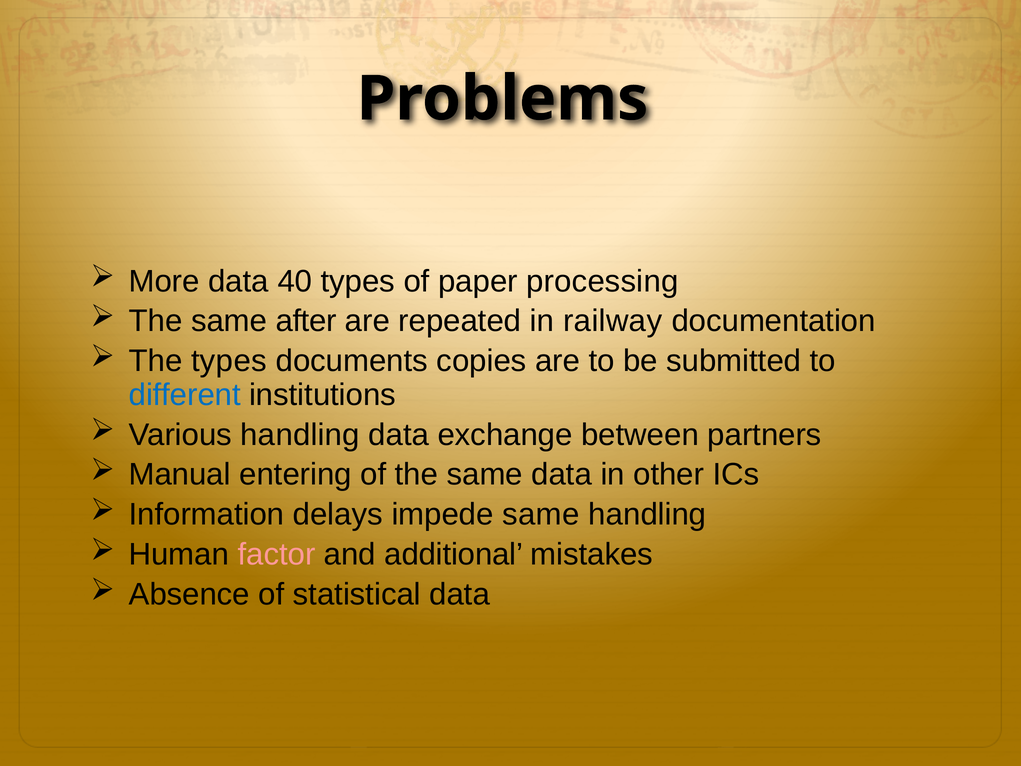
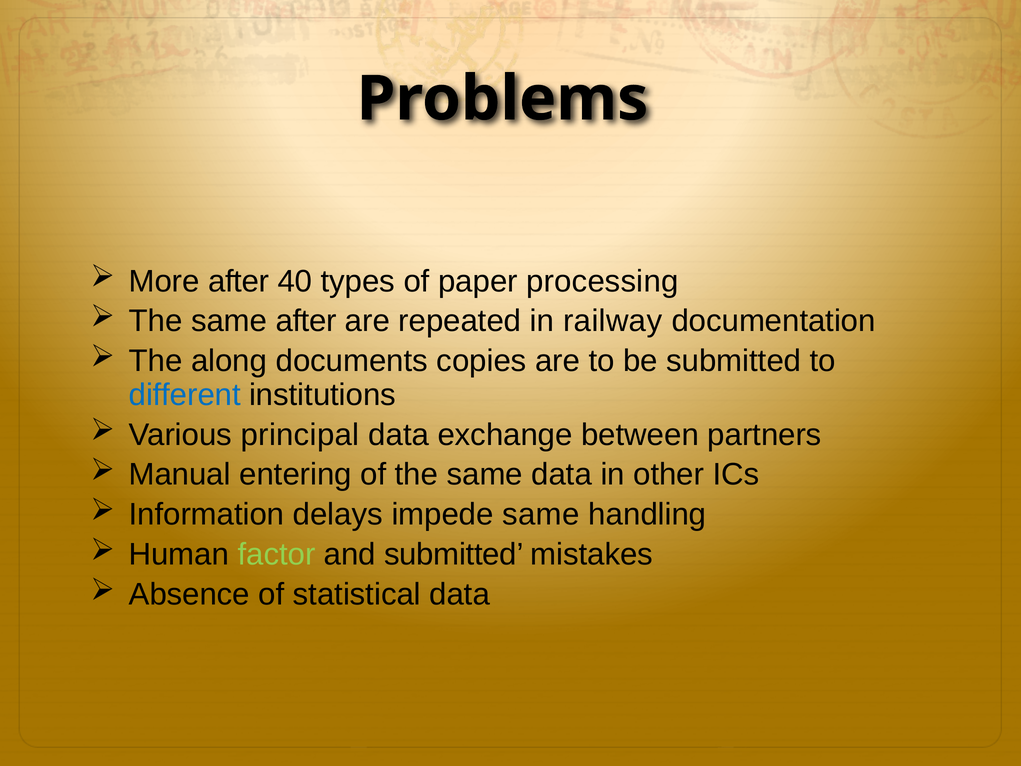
More data: data -> after
The types: types -> along
Various handling: handling -> principal
factor colour: pink -> light green
and additional: additional -> submitted
